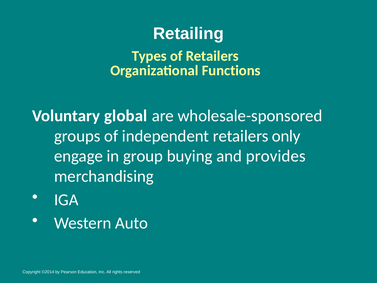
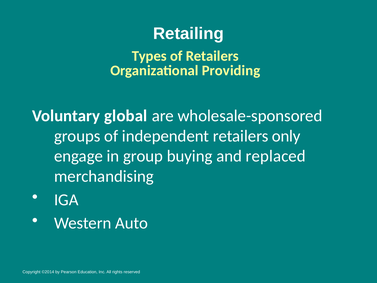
Functions: Functions -> Providing
provides: provides -> replaced
